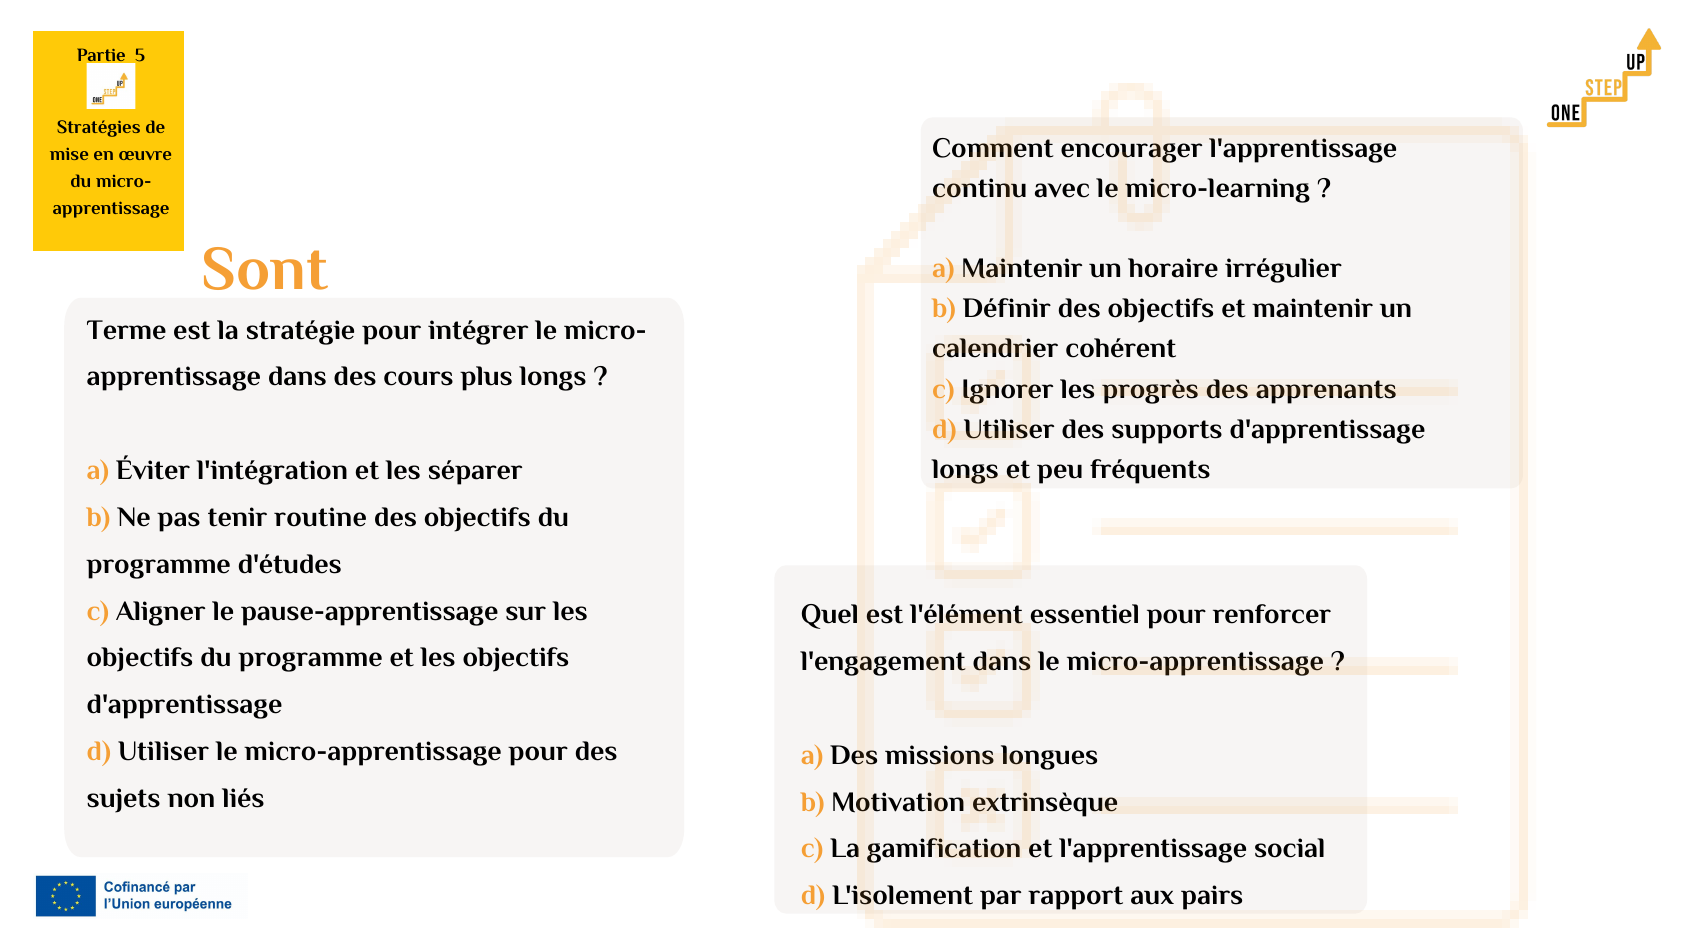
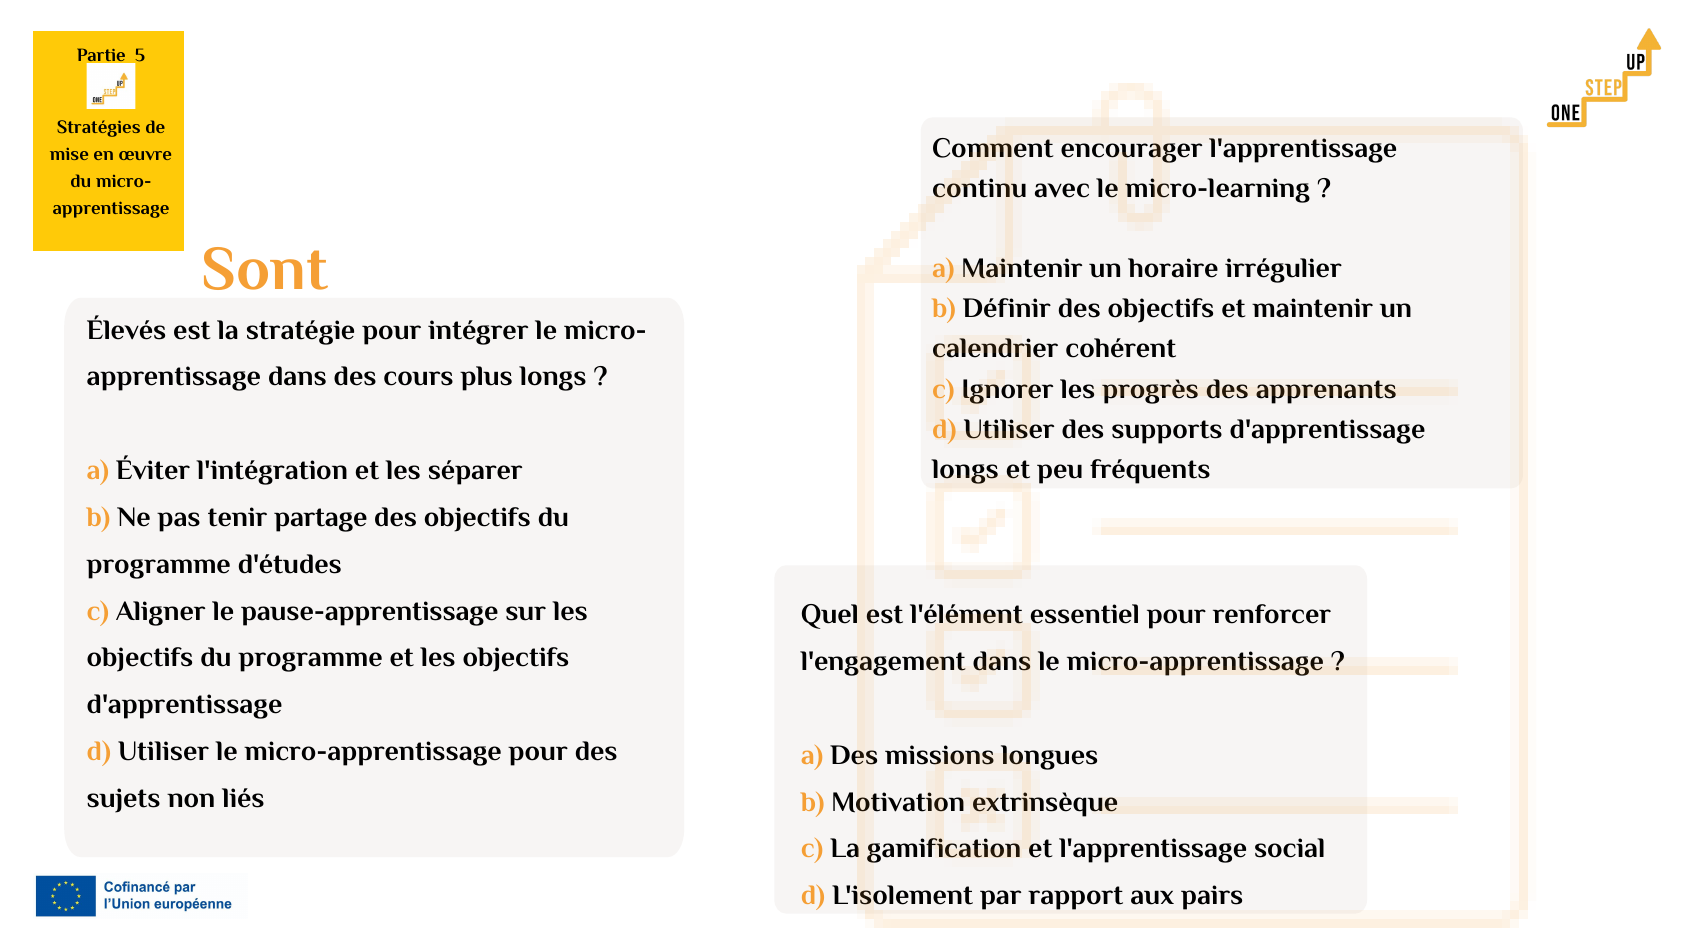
Terme: Terme -> Élevés
routine: routine -> partage
